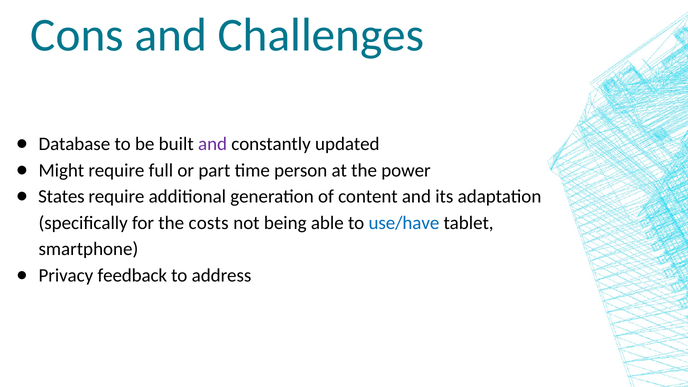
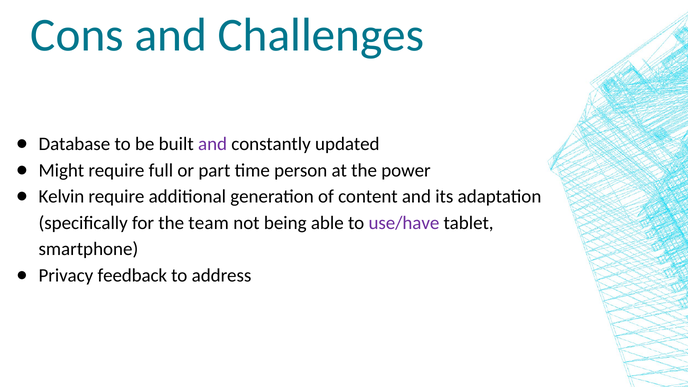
States: States -> Kelvin
costs: costs -> team
use/have colour: blue -> purple
